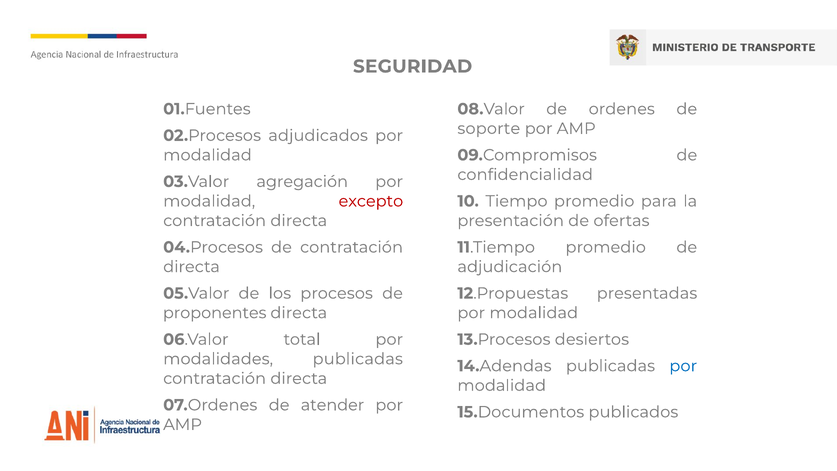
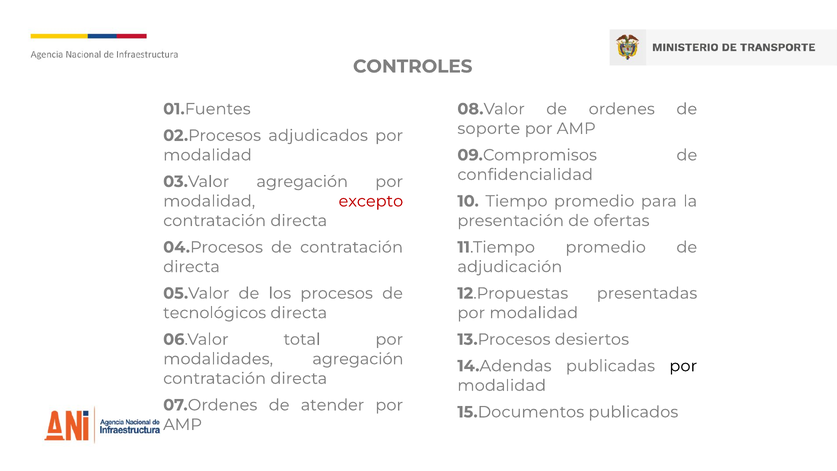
SEGURIDAD: SEGURIDAD -> CONTROLES
proponentes: proponentes -> tecnológicos
modalidades publicadas: publicadas -> agregación
por at (683, 366) colour: blue -> black
